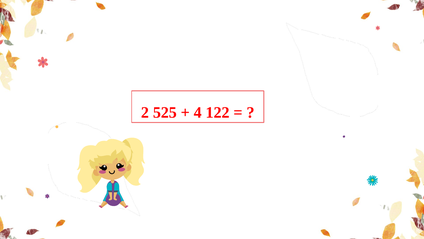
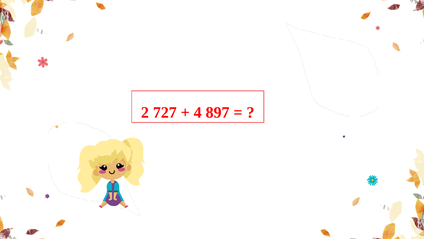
525: 525 -> 727
122: 122 -> 897
